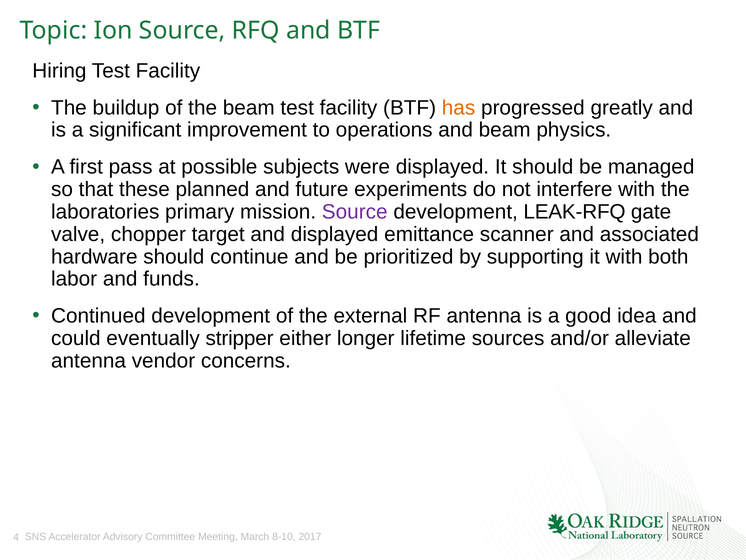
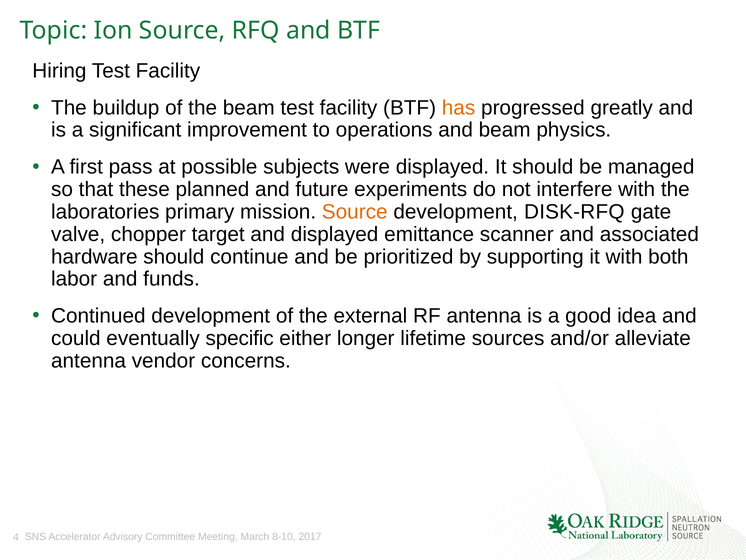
Source at (355, 212) colour: purple -> orange
LEAK-RFQ: LEAK-RFQ -> DISK-RFQ
stripper: stripper -> specific
